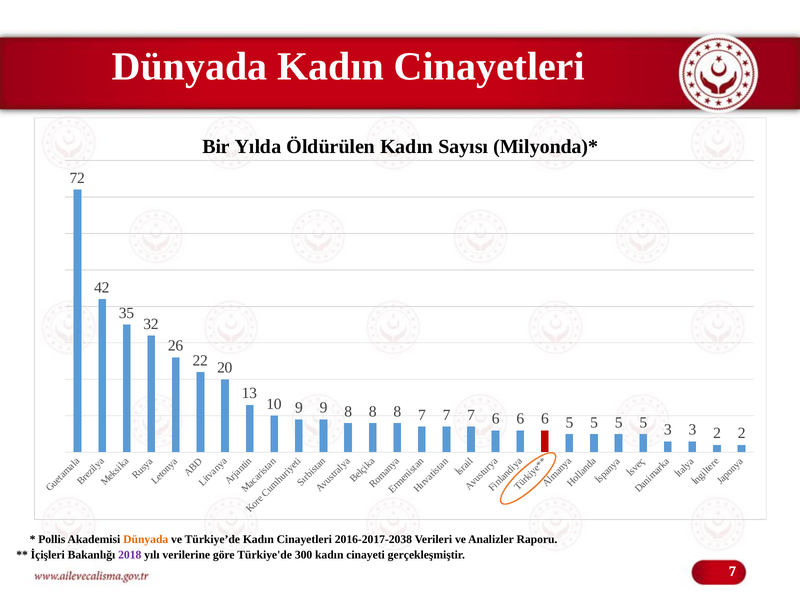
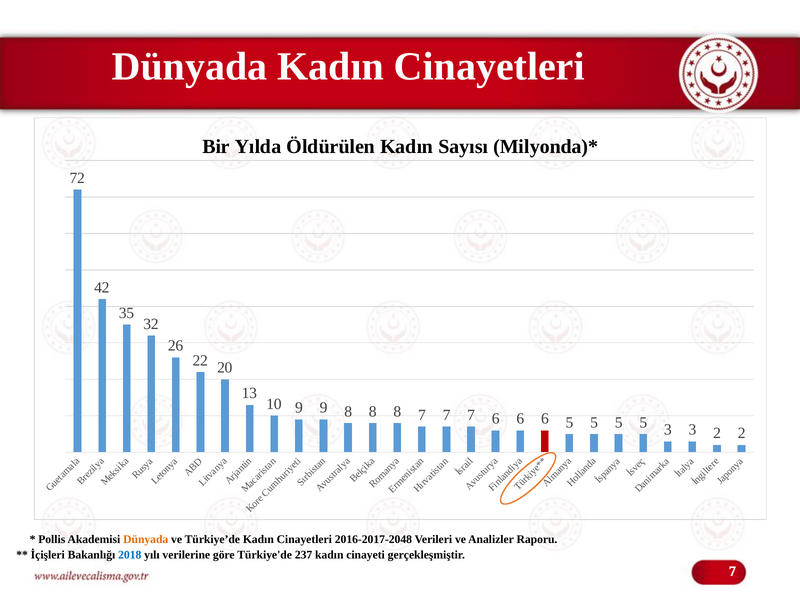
2016-2017-2038: 2016-2017-2038 -> 2016-2017-2048
2018 colour: purple -> blue
300: 300 -> 237
